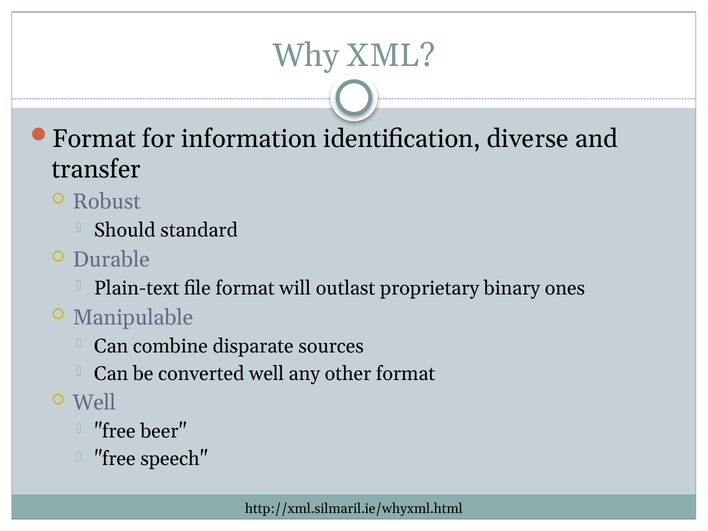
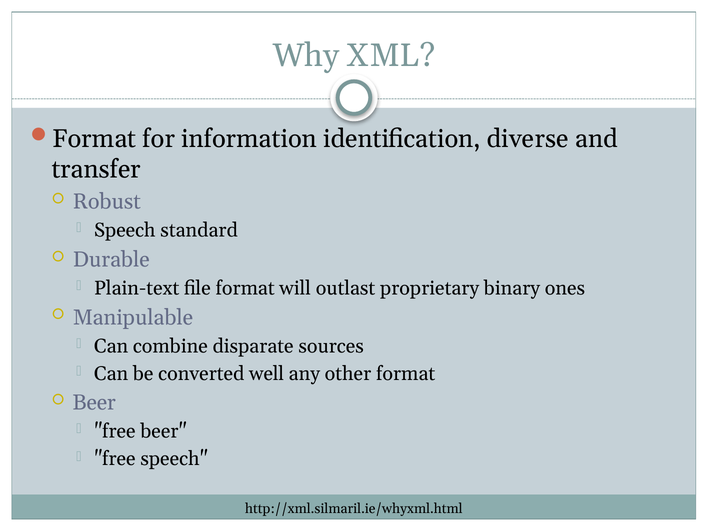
Should at (125, 230): Should -> Speech
Well at (94, 403): Well -> Beer
